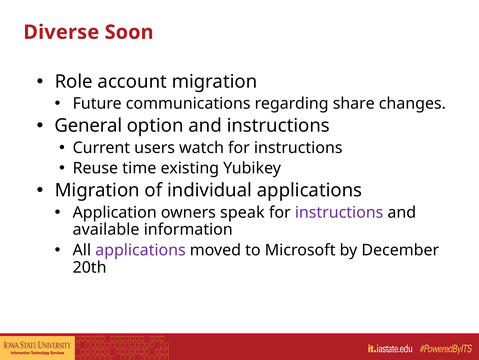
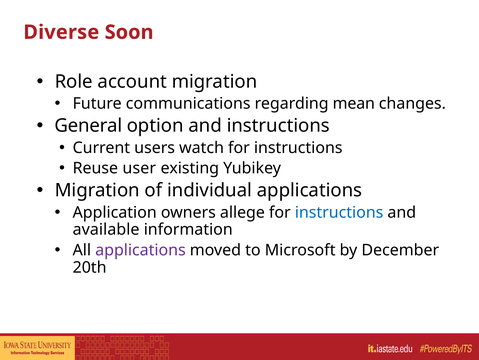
share: share -> mean
time: time -> user
speak: speak -> allege
instructions at (339, 212) colour: purple -> blue
